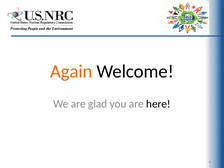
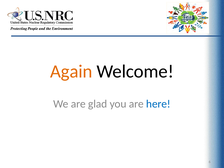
here colour: black -> blue
